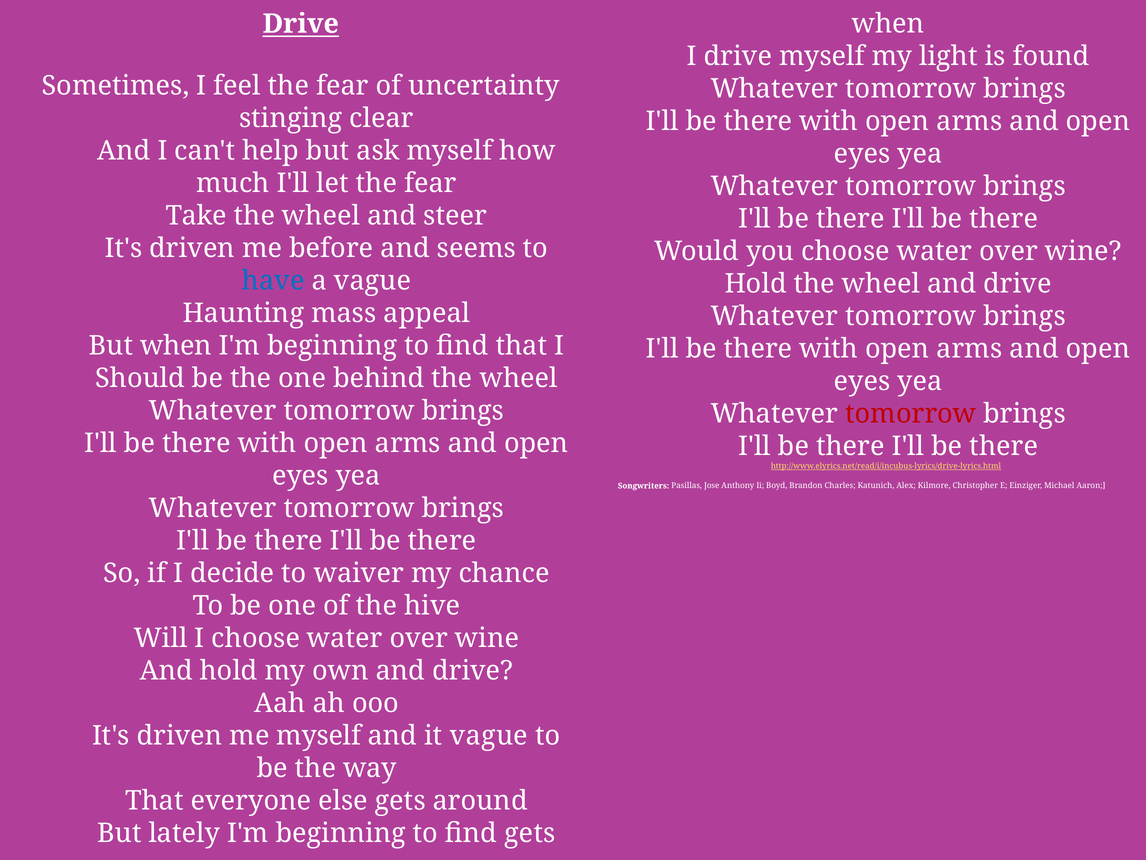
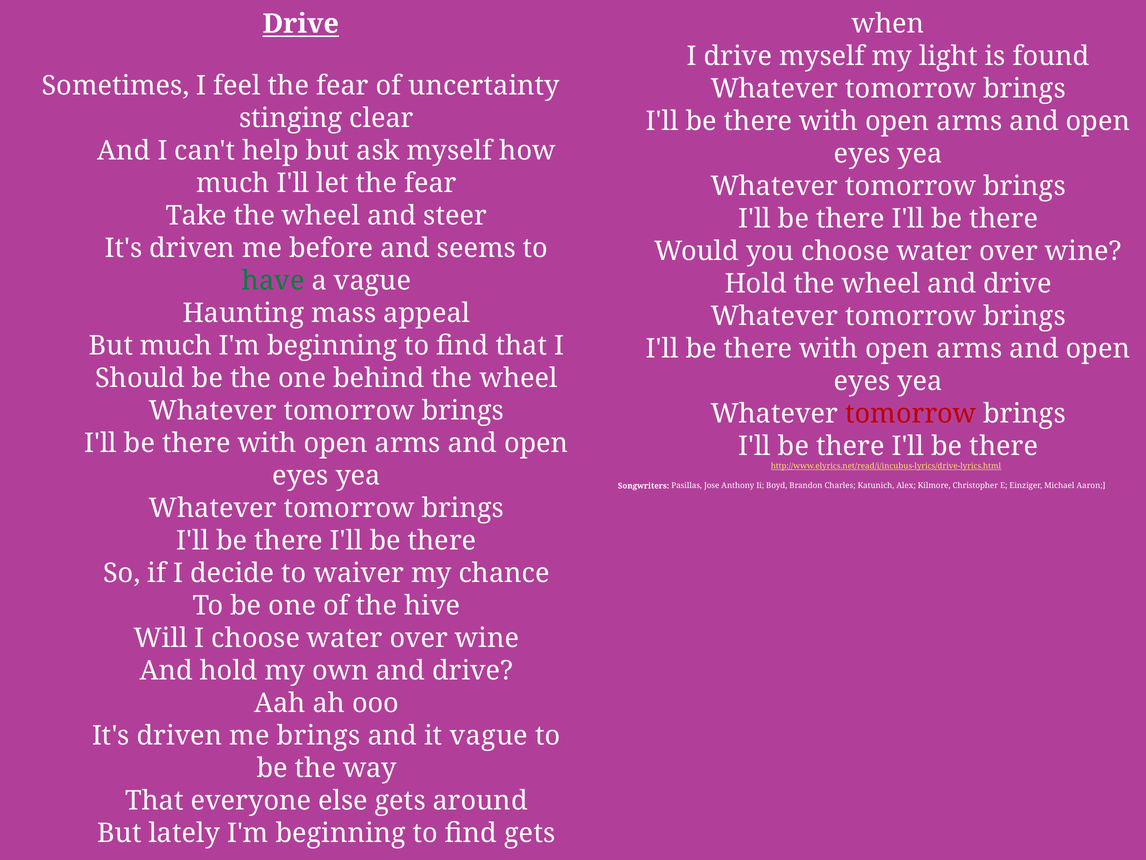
have colour: blue -> green
But when: when -> much
me myself: myself -> brings
